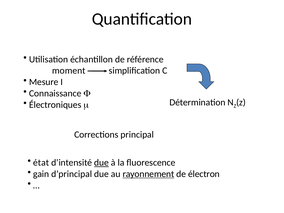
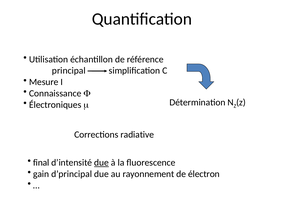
moment: moment -> principal
principal: principal -> radiative
état: état -> final
rayonnement underline: present -> none
